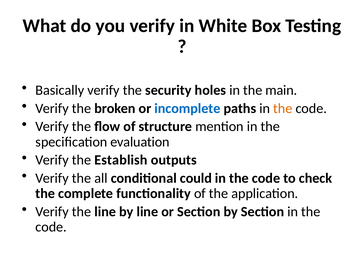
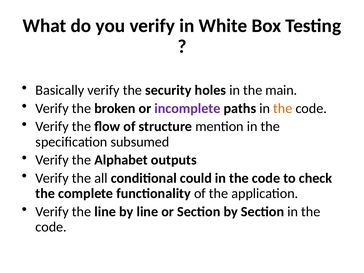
incomplete colour: blue -> purple
evaluation: evaluation -> subsumed
Establish: Establish -> Alphabet
